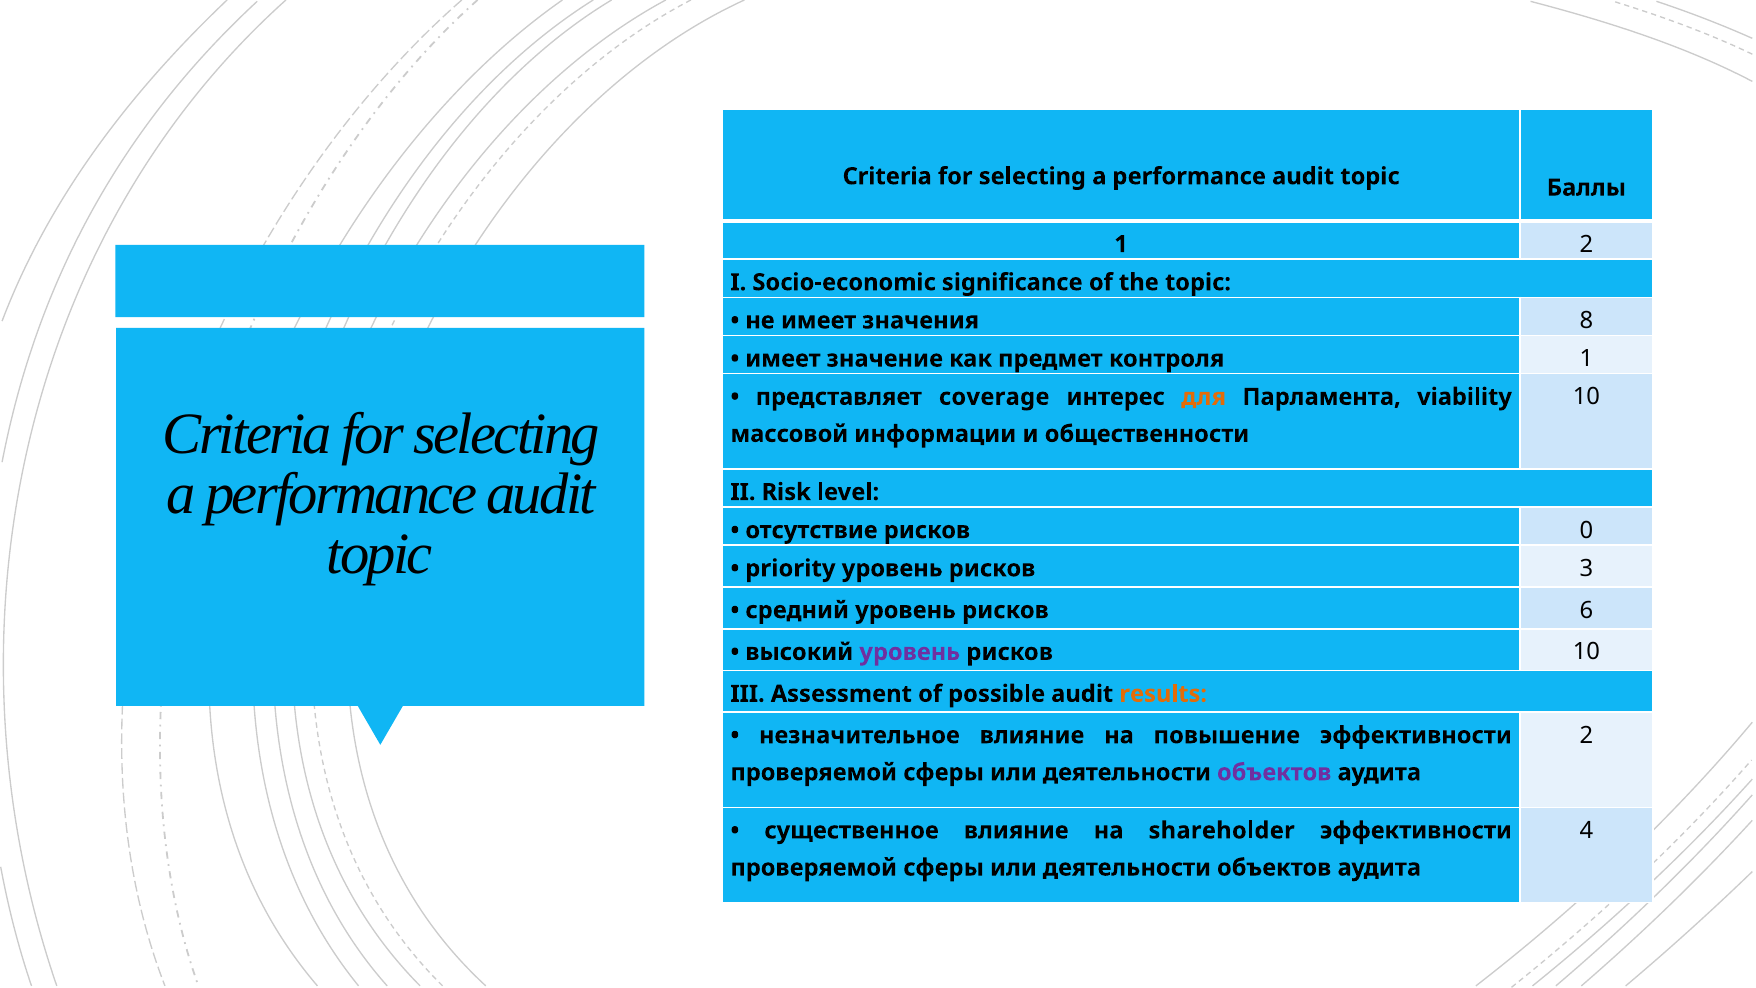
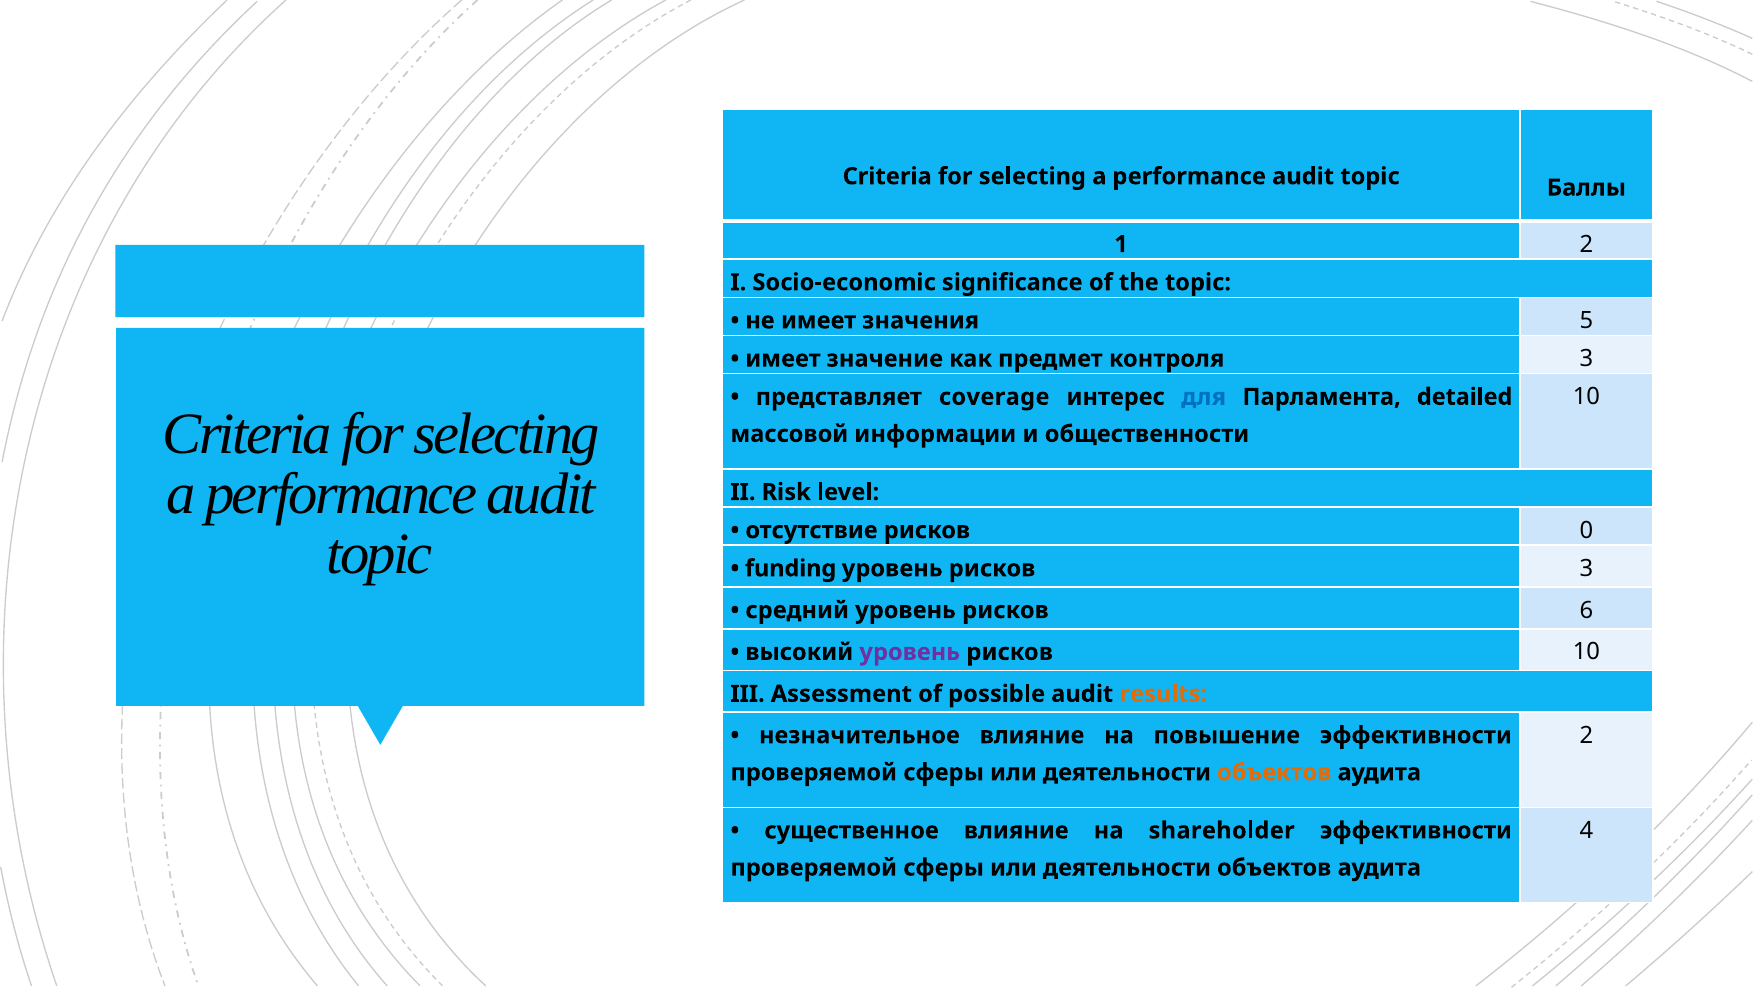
8: 8 -> 5
1 at (1586, 359): 1 -> 3
для colour: orange -> blue
viability: viability -> detailed
priority: priority -> funding
объектов at (1274, 772) colour: purple -> orange
